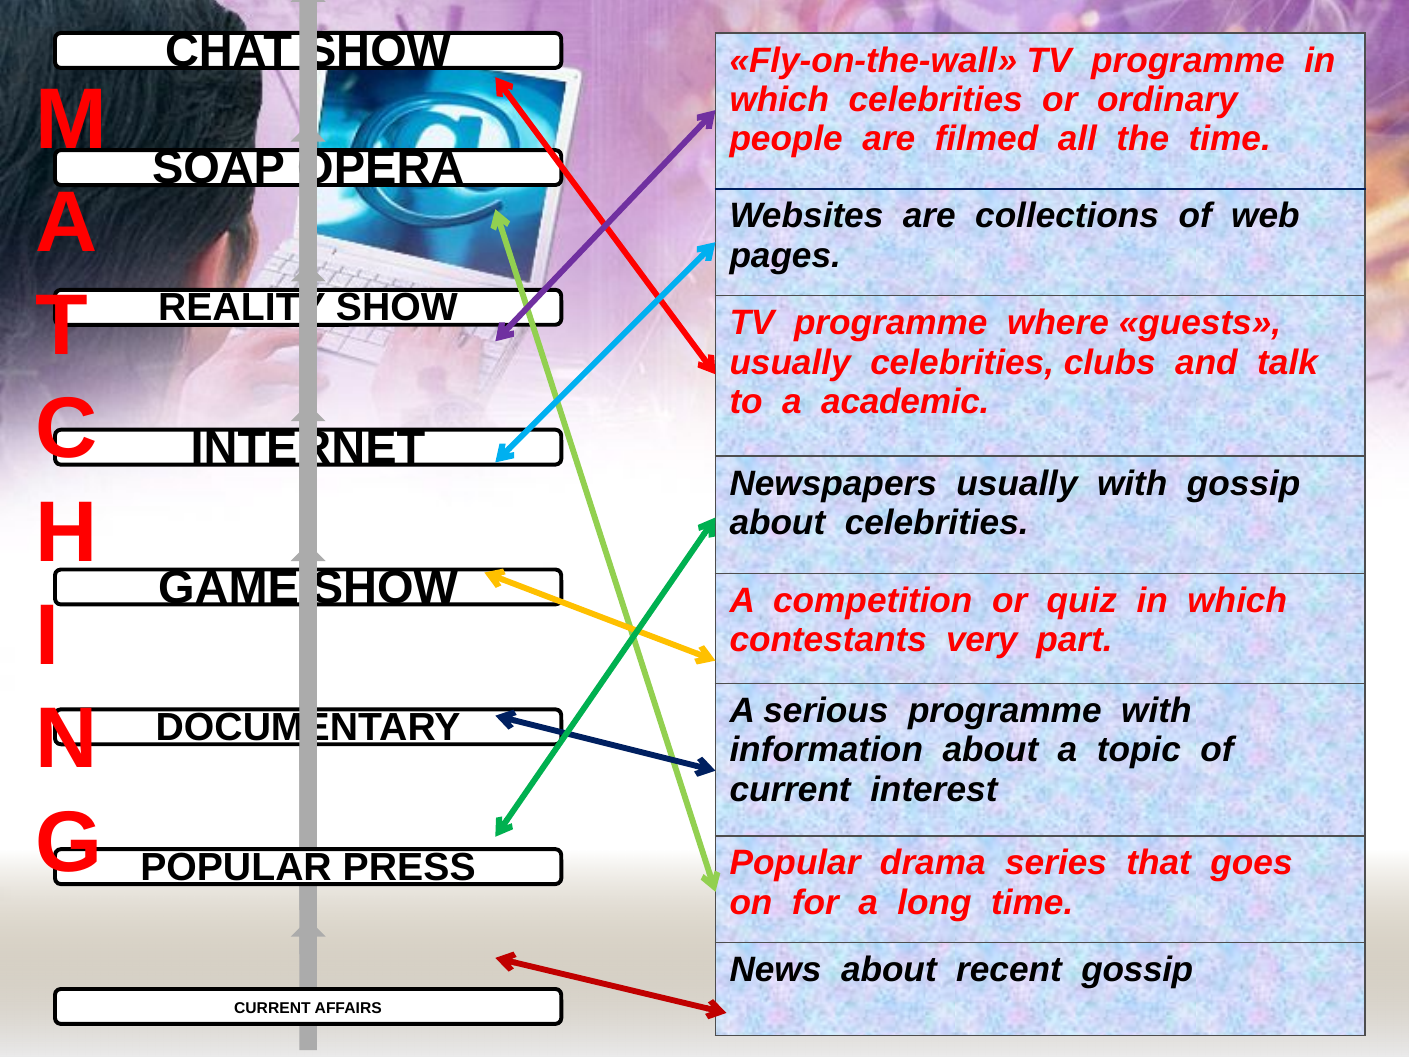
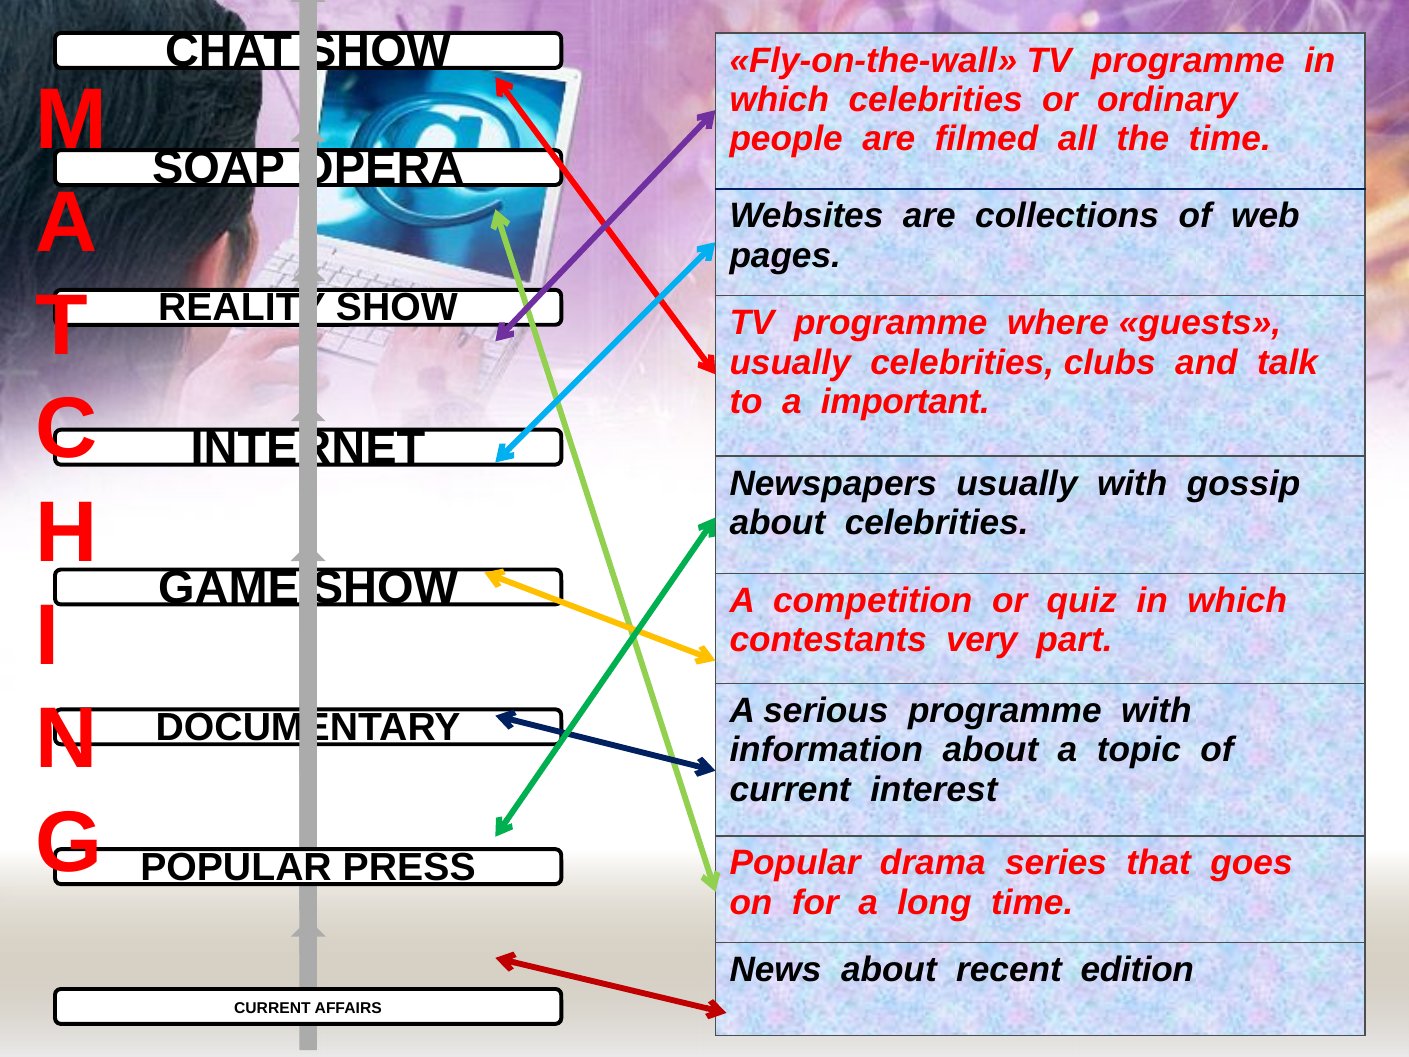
academic: academic -> important
recent gossip: gossip -> edition
